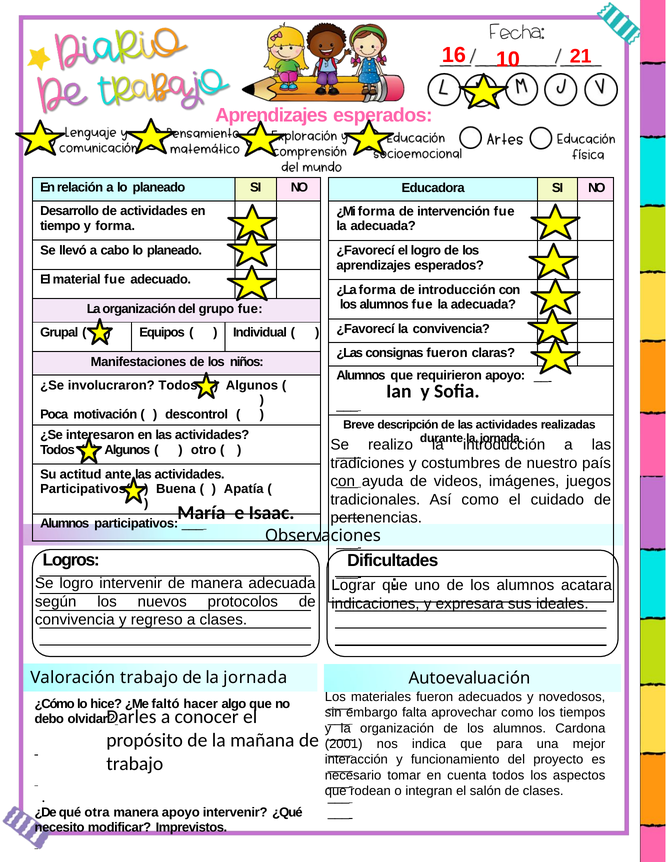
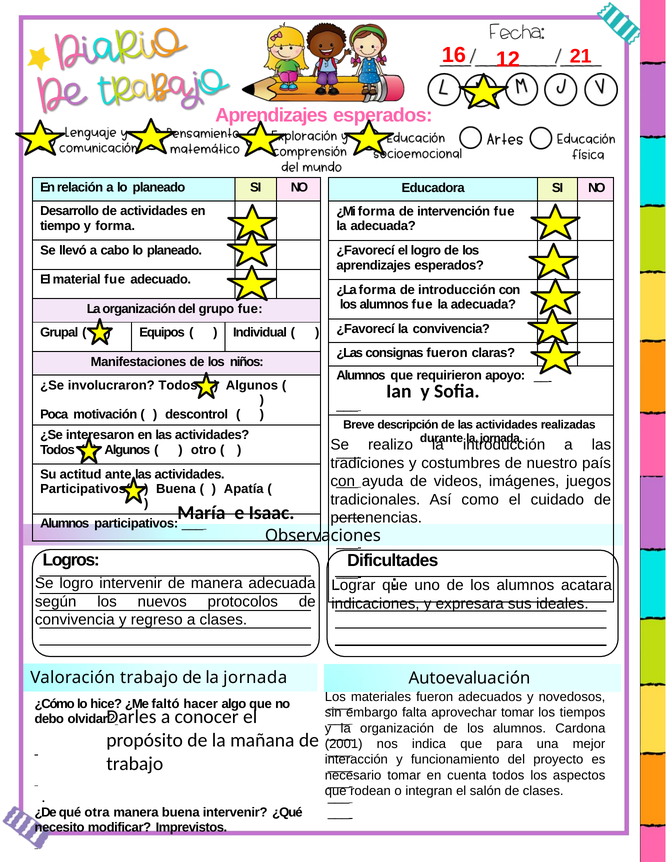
10: 10 -> 12
aprovechar como: como -> tomar
manera apoyo: apoyo -> buena
